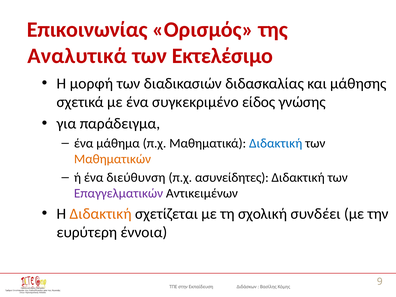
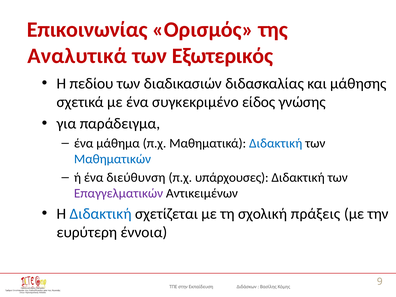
Εκτελέσιμο: Εκτελέσιμο -> Εξωτερικός
μορφή: μορφή -> πεδίου
Μαθηματικών colour: orange -> blue
ασυνείδητες: ασυνείδητες -> υπάρχουσες
Διδακτική at (101, 214) colour: orange -> blue
συνδέει: συνδέει -> πράξεις
